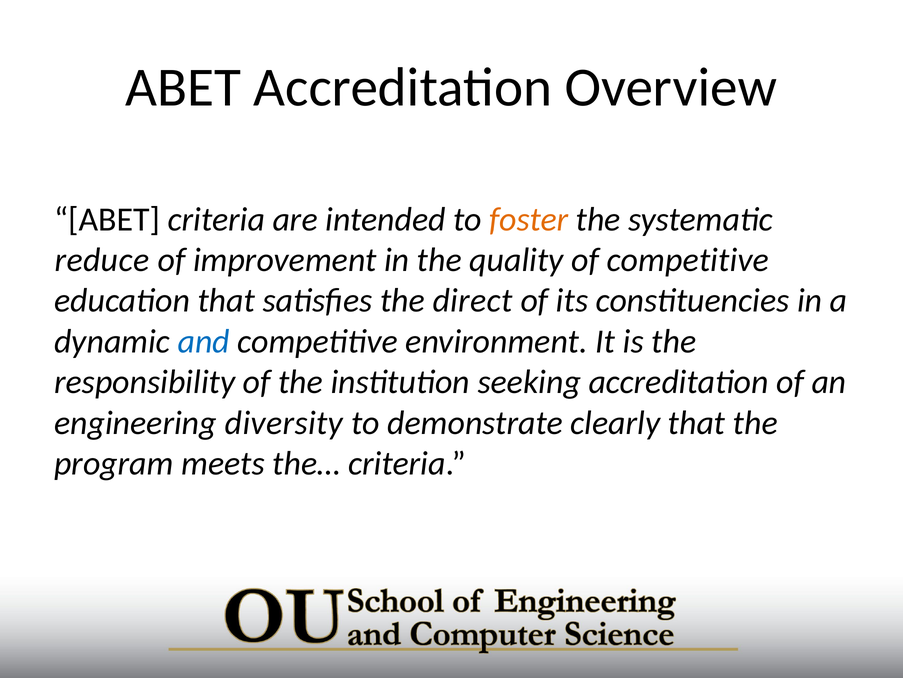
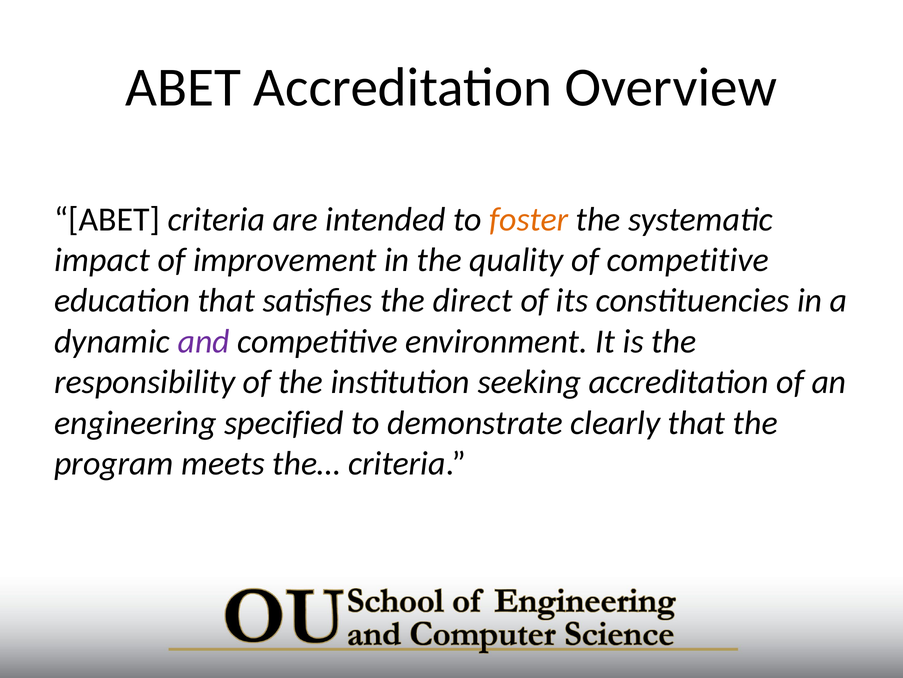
reduce: reduce -> impact
and colour: blue -> purple
diversity: diversity -> specified
